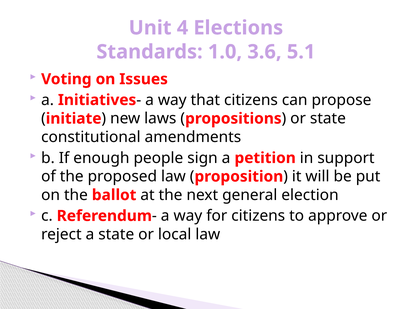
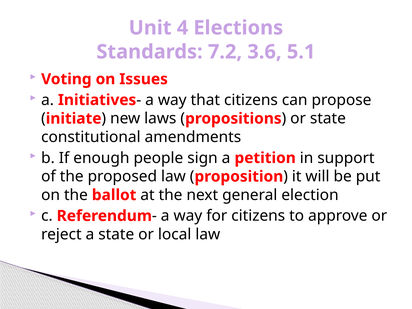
1.0: 1.0 -> 7.2
